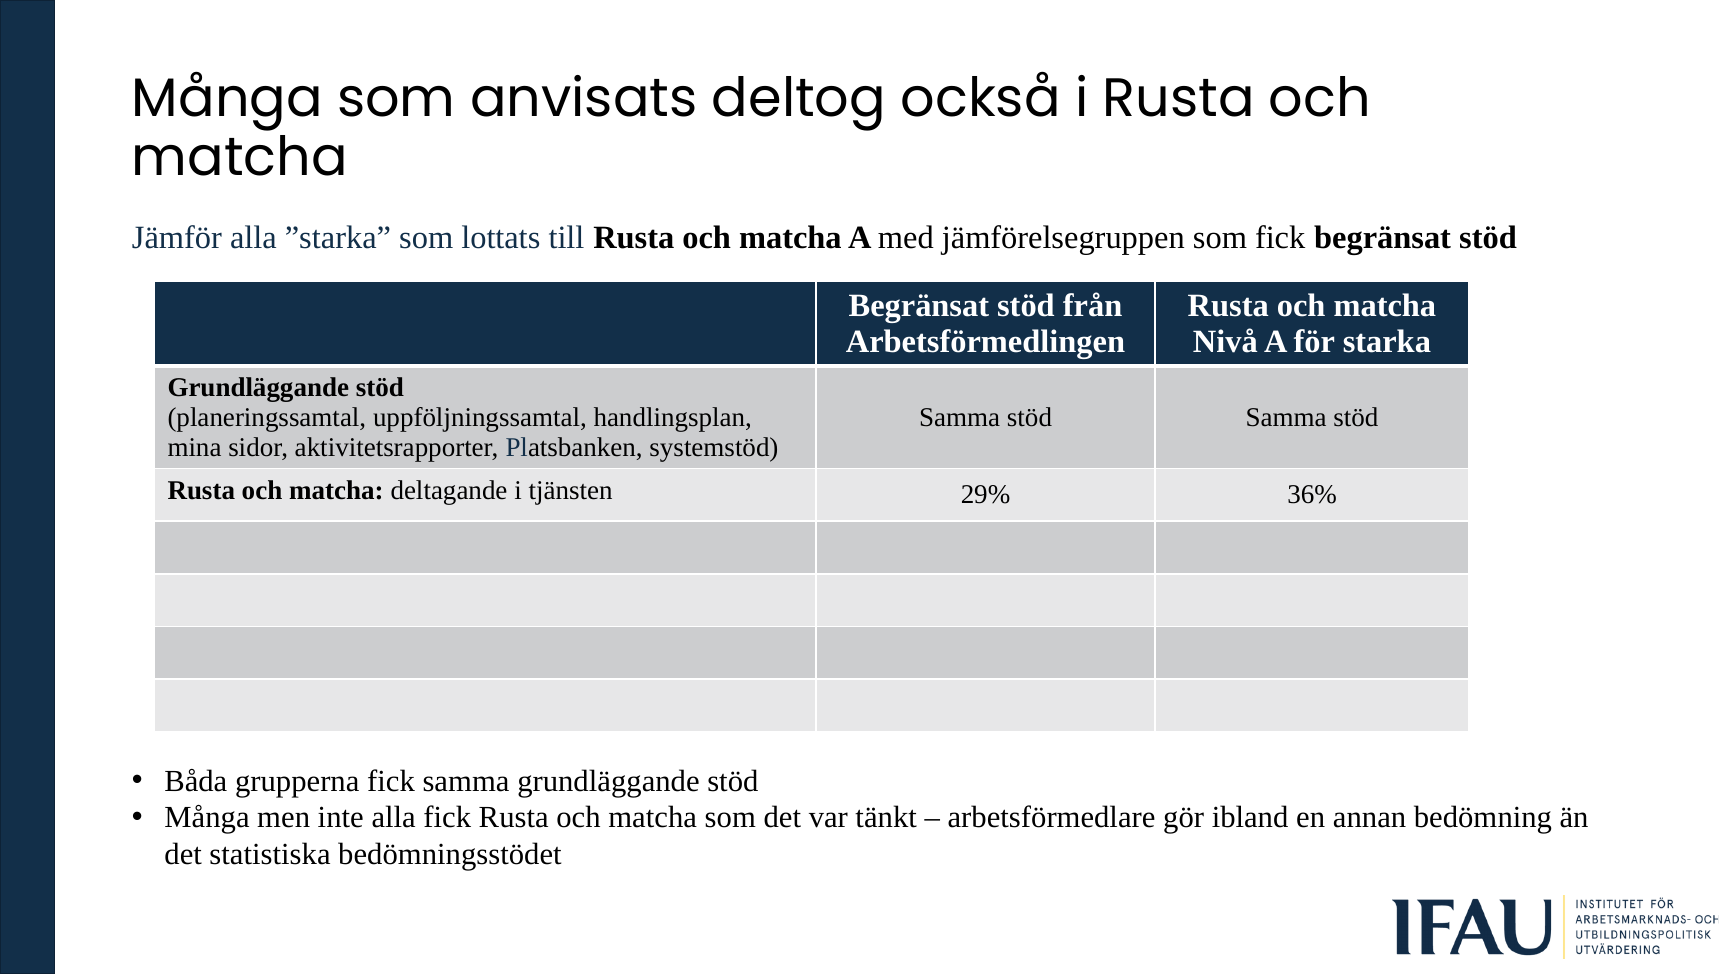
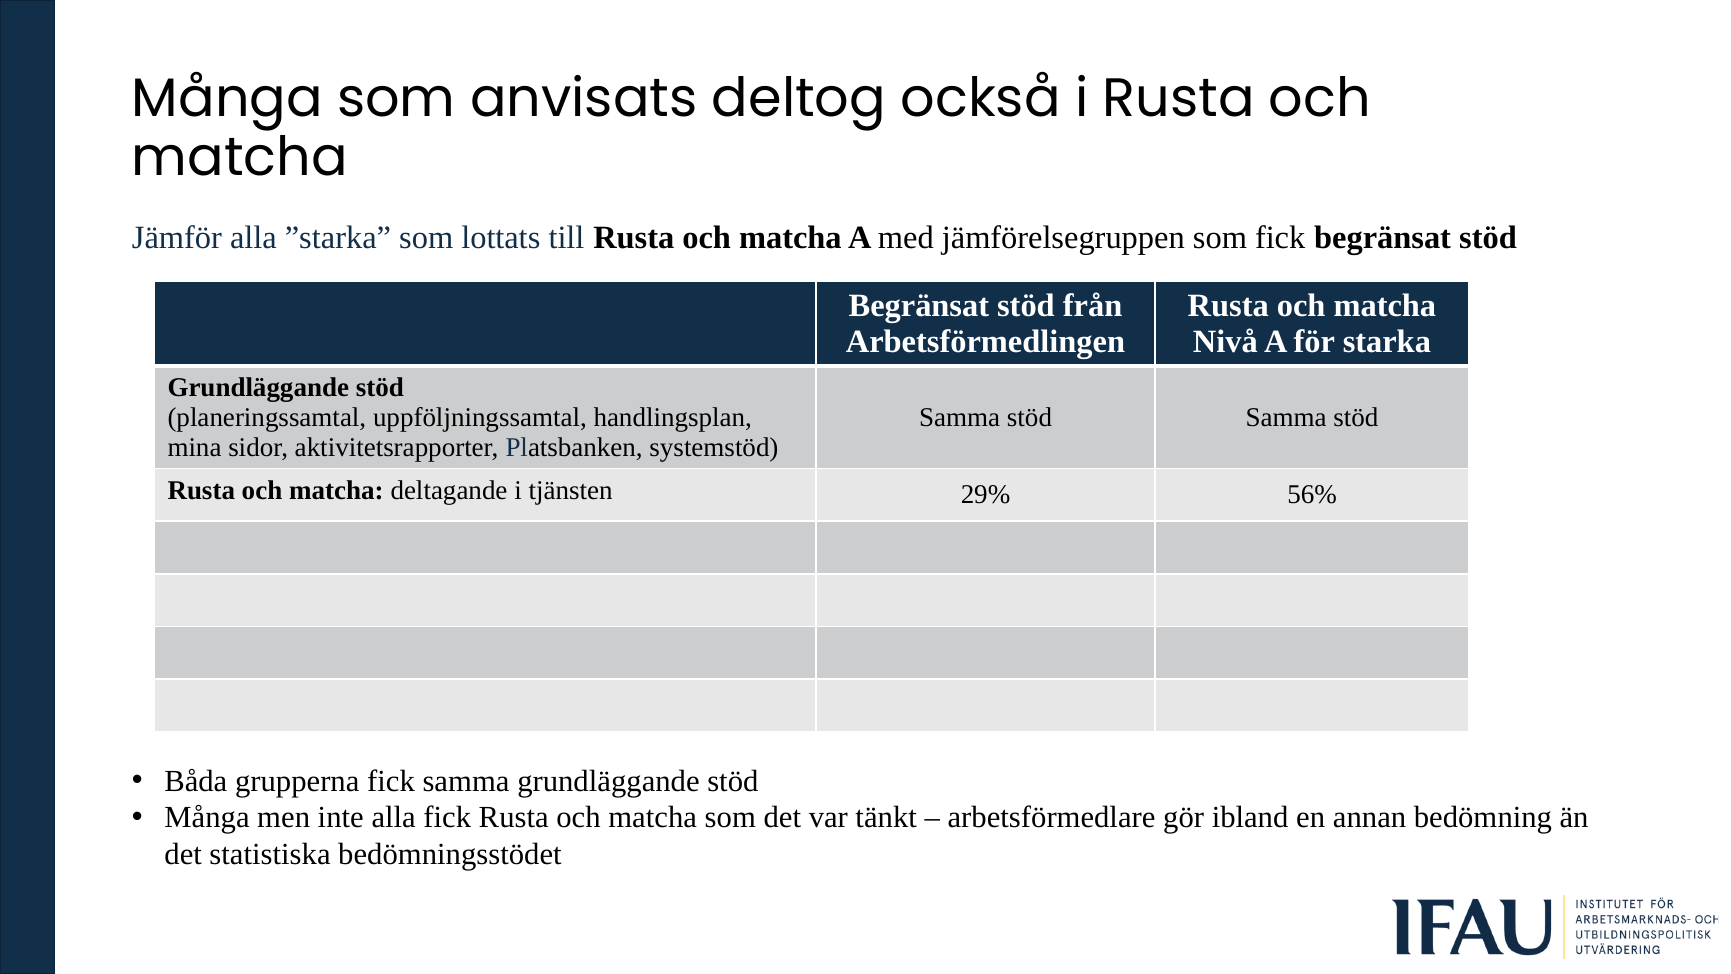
36%: 36% -> 56%
